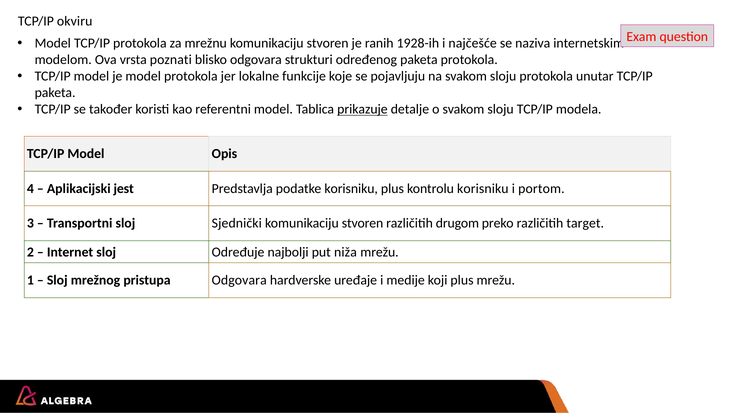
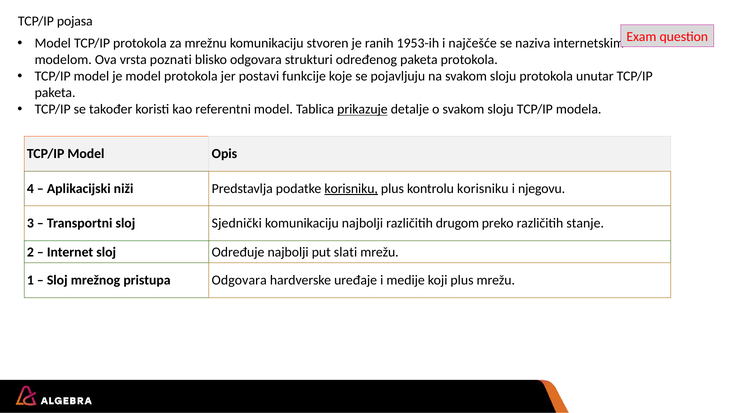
okviru: okviru -> pojasa
1928-ih: 1928-ih -> 1953-ih
lokalne: lokalne -> postavi
jest: jest -> niži
korisniku at (351, 189) underline: none -> present
portom: portom -> njegovu
stvoren at (363, 223): stvoren -> najbolji
target: target -> stanje
niža: niža -> slati
